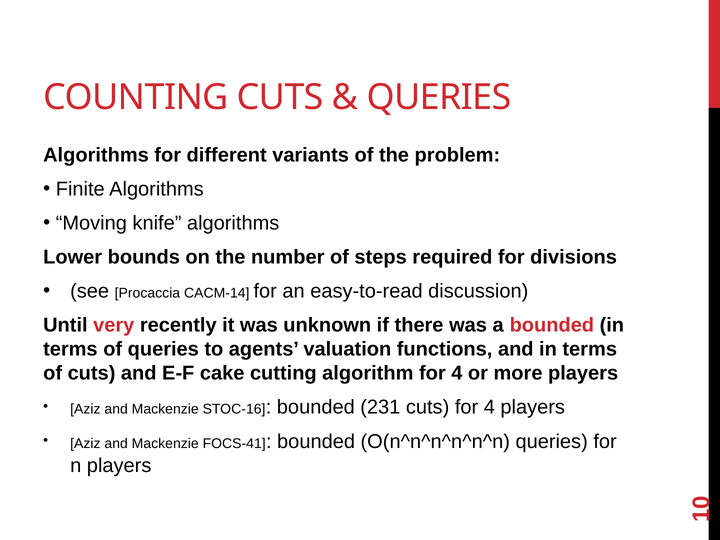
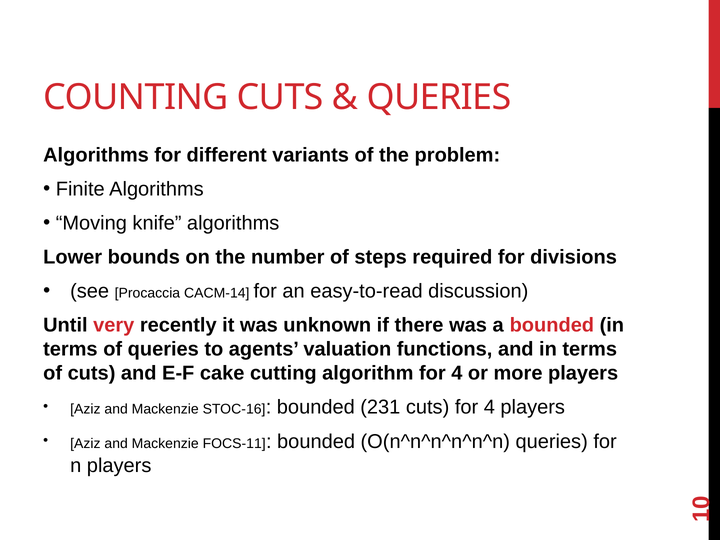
FOCS-41: FOCS-41 -> FOCS-11
